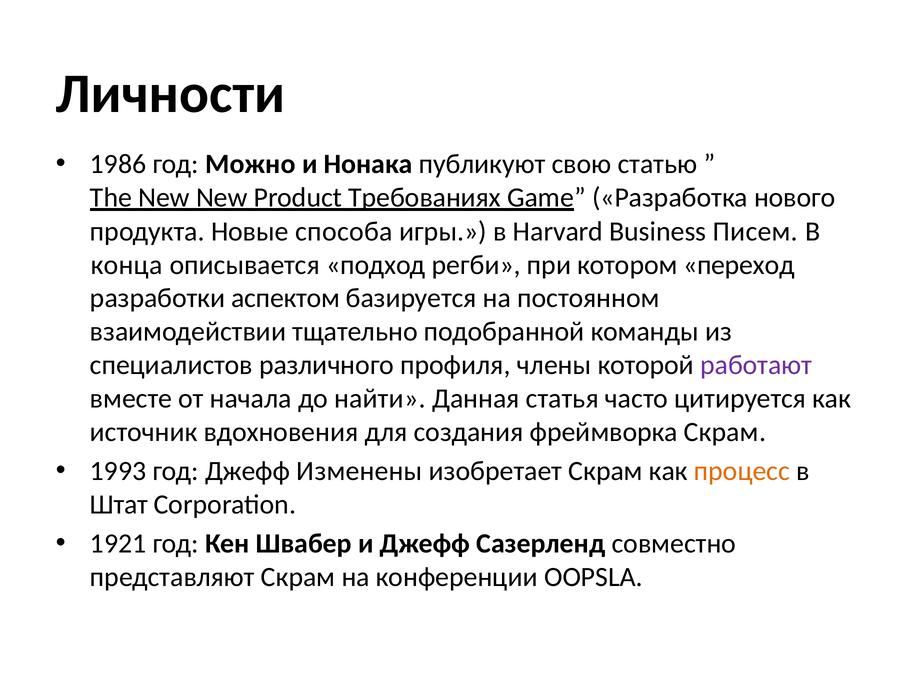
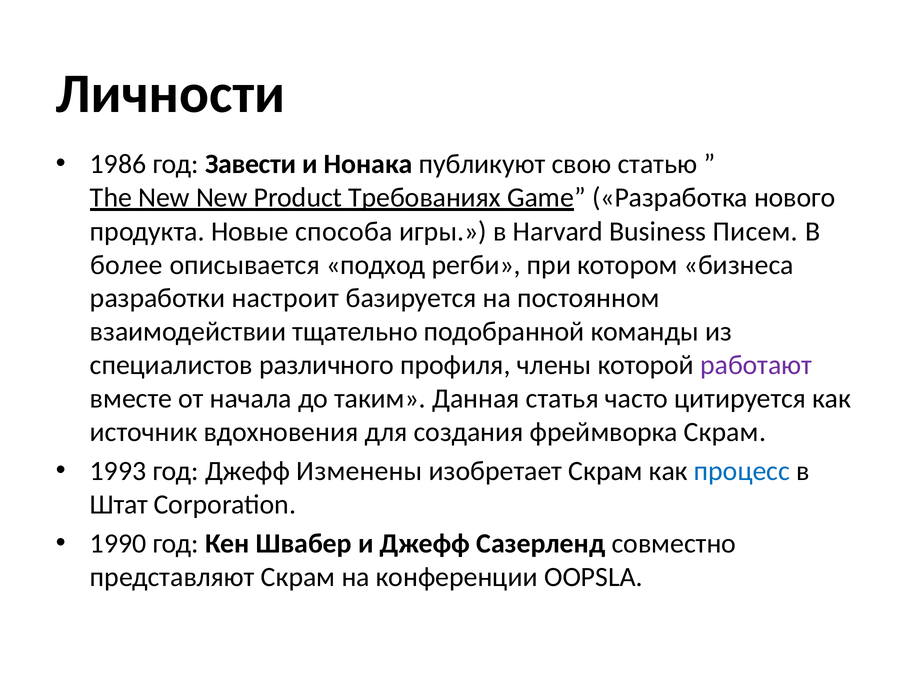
Можно: Можно -> Завести
конца: конца -> более
переход: переход -> бизнеса
аспектом: аспектом -> настроит
найти: найти -> таким
процесс colour: orange -> blue
1921: 1921 -> 1990
